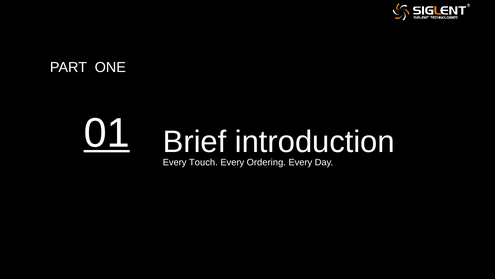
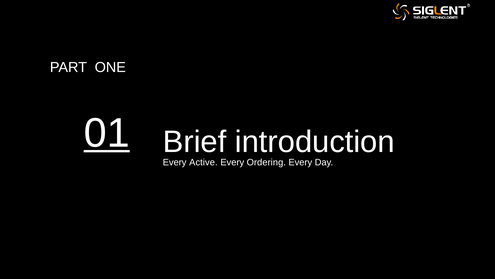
Touch: Touch -> Active
